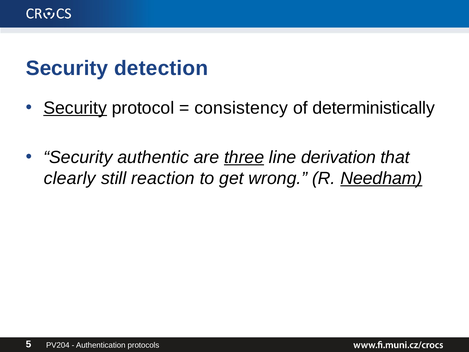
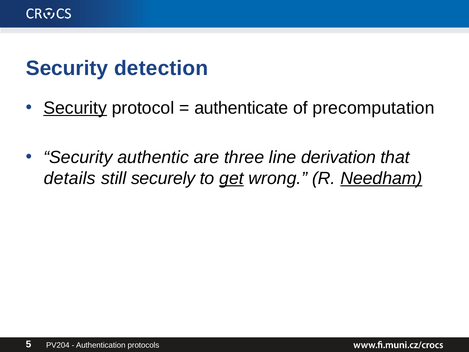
consistency: consistency -> authenticate
deterministically: deterministically -> precomputation
three underline: present -> none
clearly: clearly -> details
reaction: reaction -> securely
get underline: none -> present
